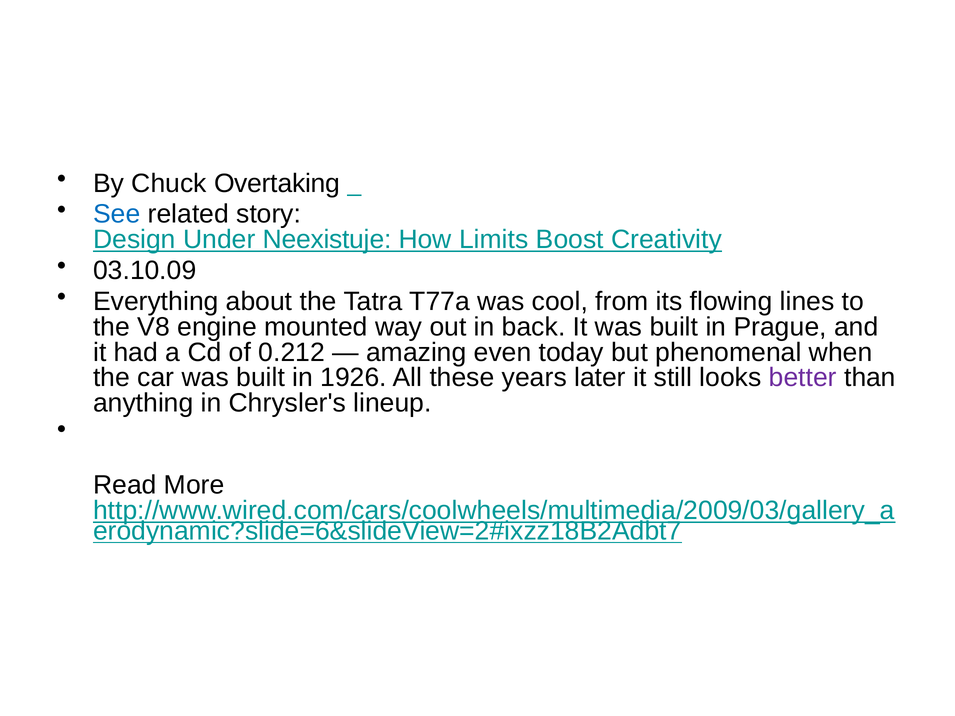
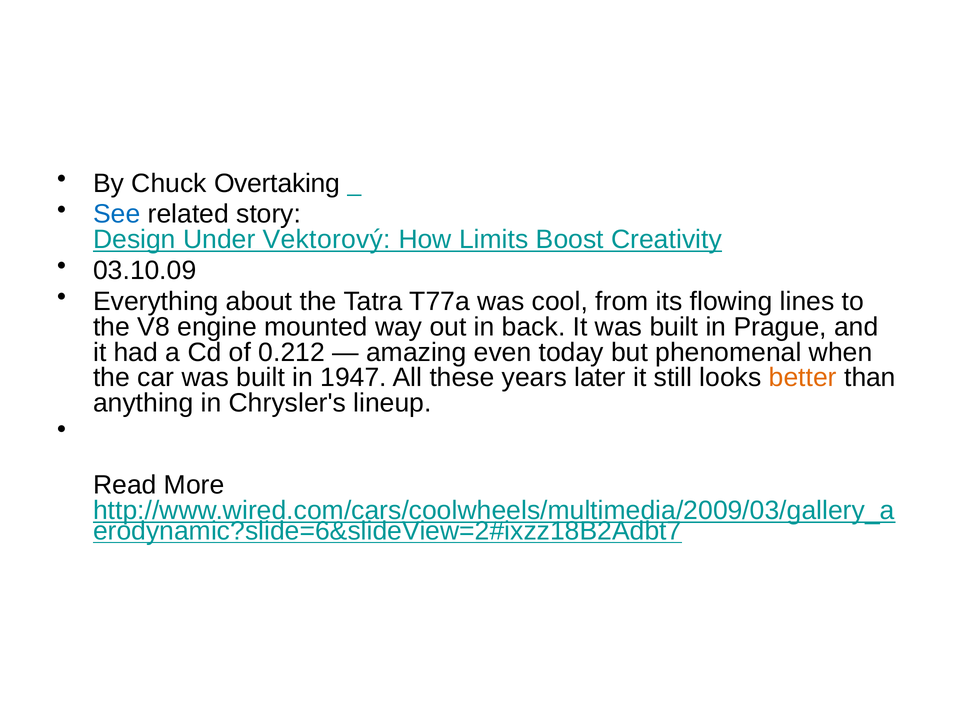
Neexistuje: Neexistuje -> Vektorový
1926: 1926 -> 1947
better colour: purple -> orange
